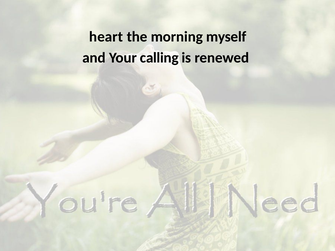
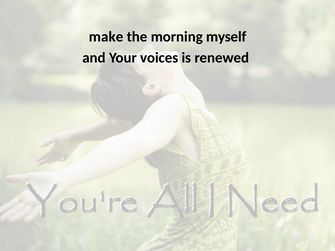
heart: heart -> make
calling: calling -> voices
